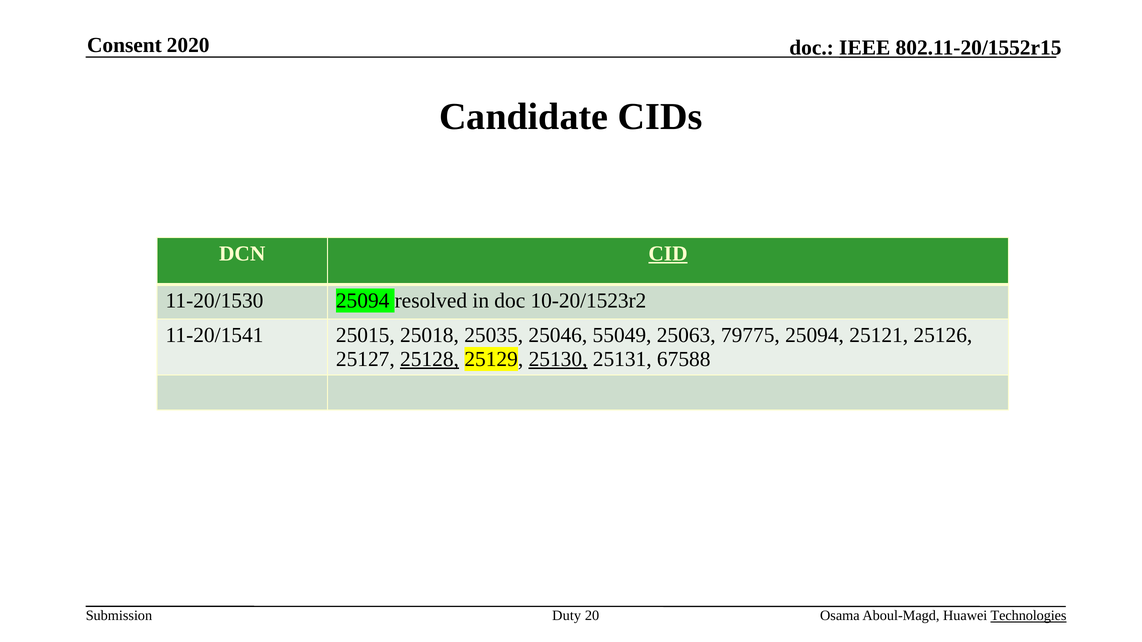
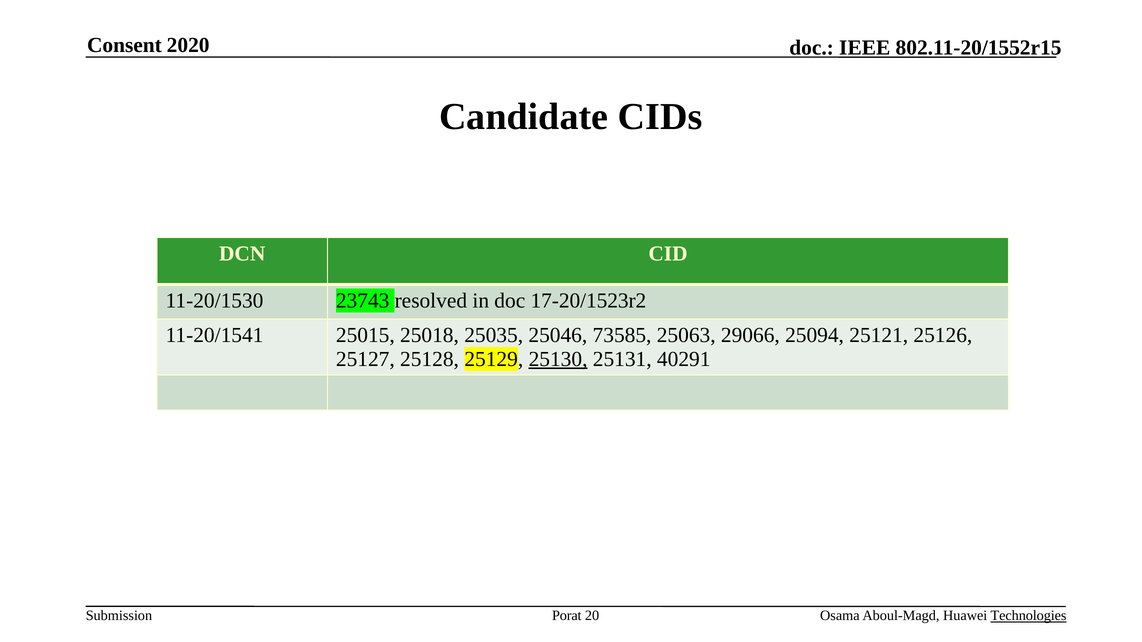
CID underline: present -> none
11-20/1530 25094: 25094 -> 23743
10-20/1523r2: 10-20/1523r2 -> 17-20/1523r2
55049: 55049 -> 73585
79775: 79775 -> 29066
25128 underline: present -> none
67588: 67588 -> 40291
Duty: Duty -> Porat
